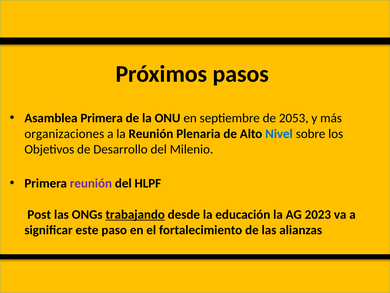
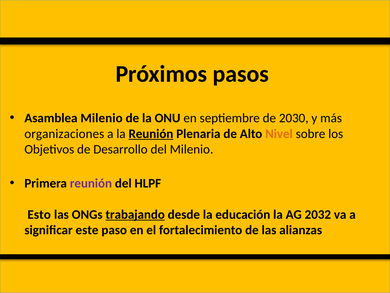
Asamblea Primera: Primera -> Milenio
2053: 2053 -> 2030
Reunión at (151, 134) underline: none -> present
Nivel colour: blue -> orange
Post: Post -> Esto
2023: 2023 -> 2032
